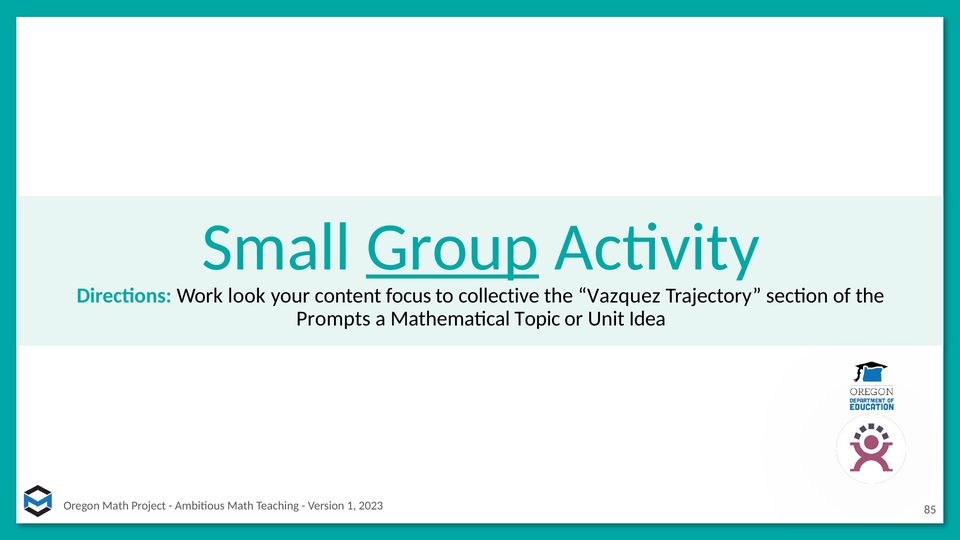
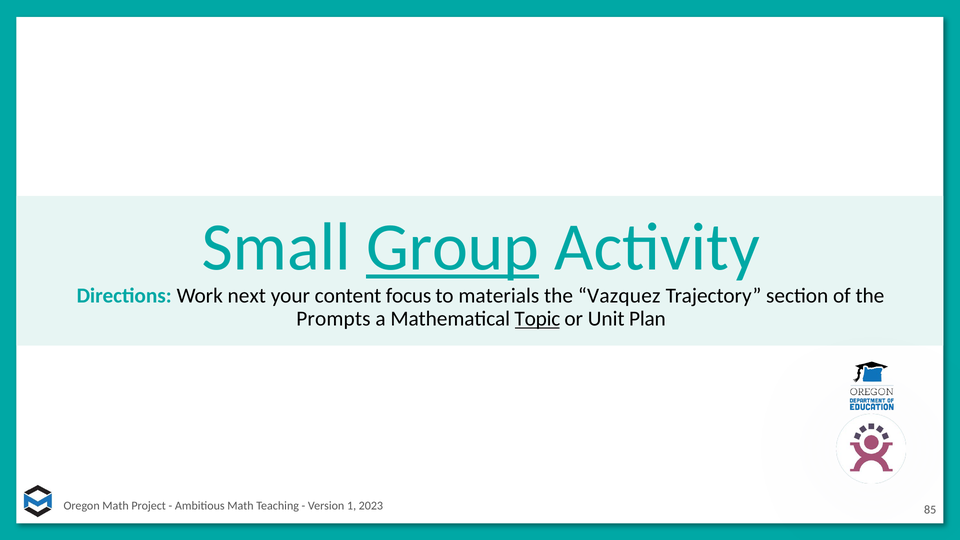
look: look -> next
collective: collective -> materials
Topic underline: none -> present
Idea: Idea -> Plan
